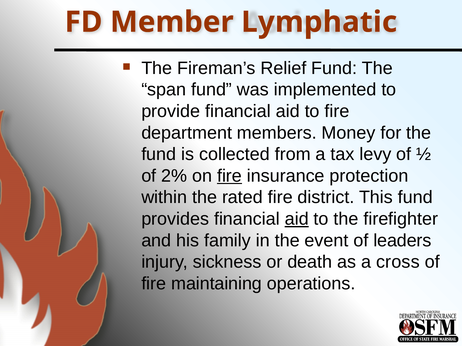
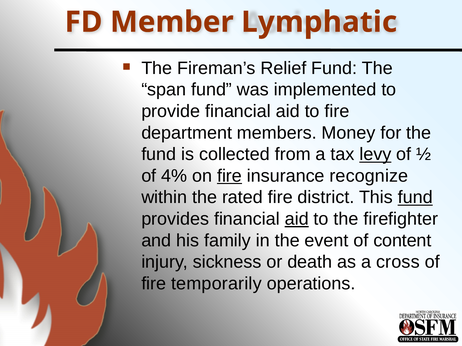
levy underline: none -> present
2%: 2% -> 4%
protection: protection -> recognize
fund at (415, 198) underline: none -> present
leaders: leaders -> content
maintaining: maintaining -> temporarily
